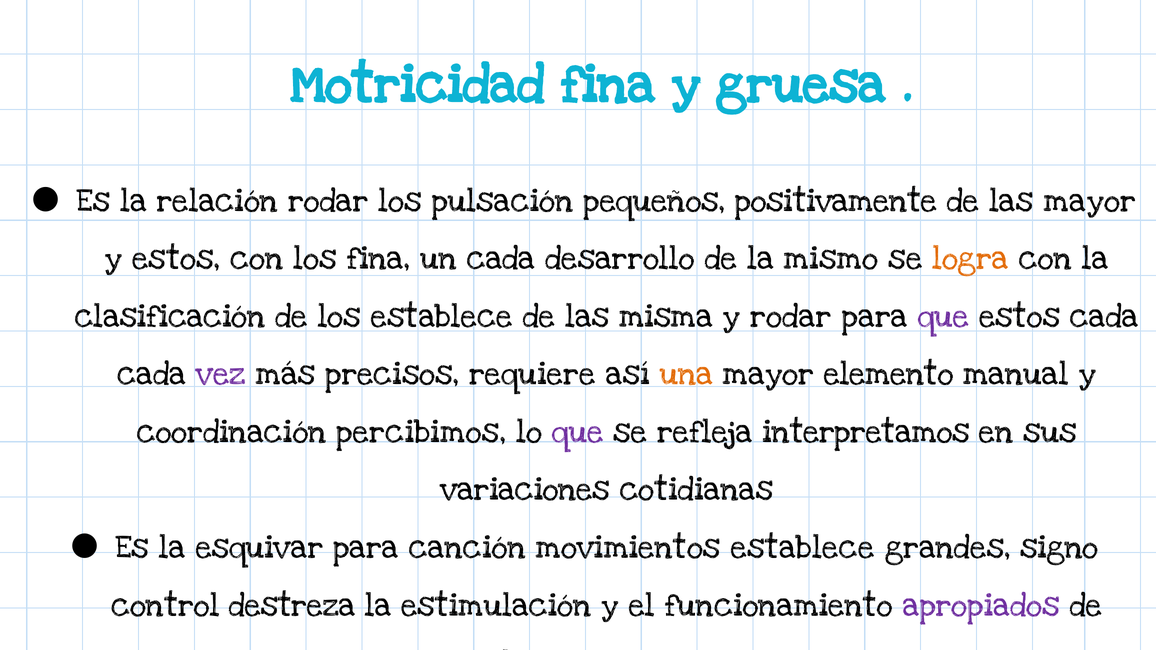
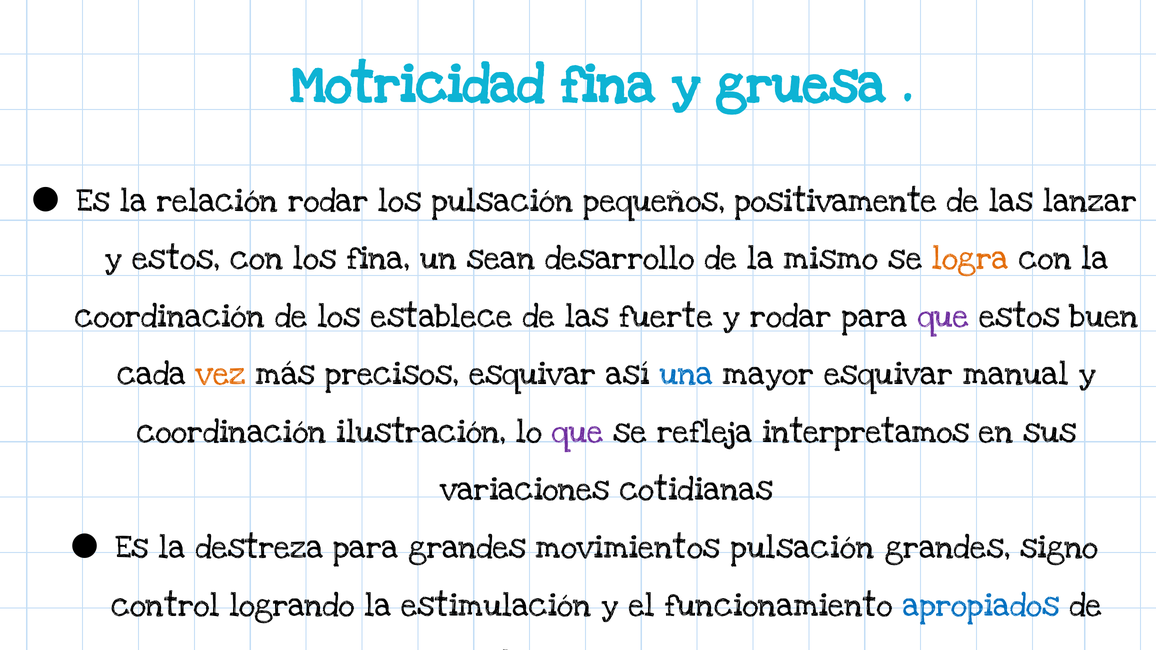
las mayor: mayor -> lanzar
un cada: cada -> sean
clasificación at (170, 316): clasificación -> coordinación
misma: misma -> fuerte
estos cada: cada -> buen
vez colour: purple -> orange
precisos requiere: requiere -> esquivar
una colour: orange -> blue
mayor elemento: elemento -> esquivar
percibimos: percibimos -> ilustración
esquivar: esquivar -> destreza
para canción: canción -> grandes
movimientos establece: establece -> pulsación
destreza: destreza -> logrando
apropiados colour: purple -> blue
